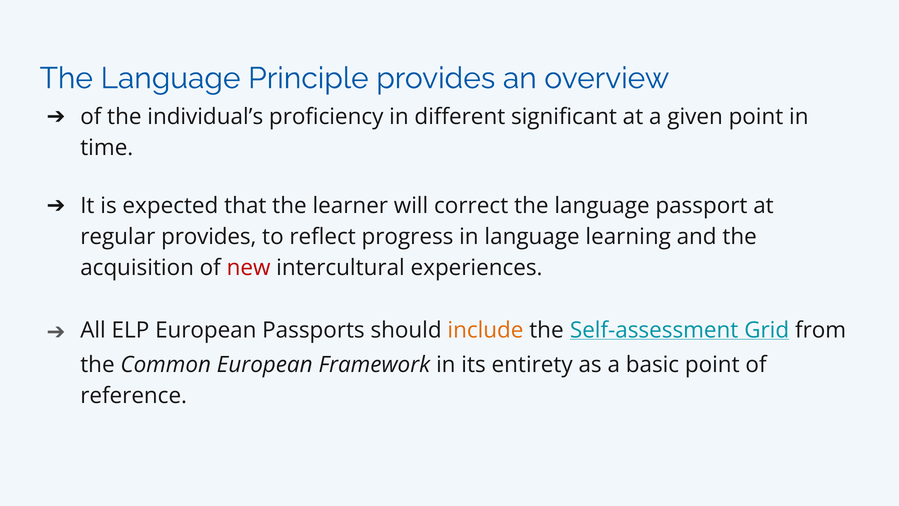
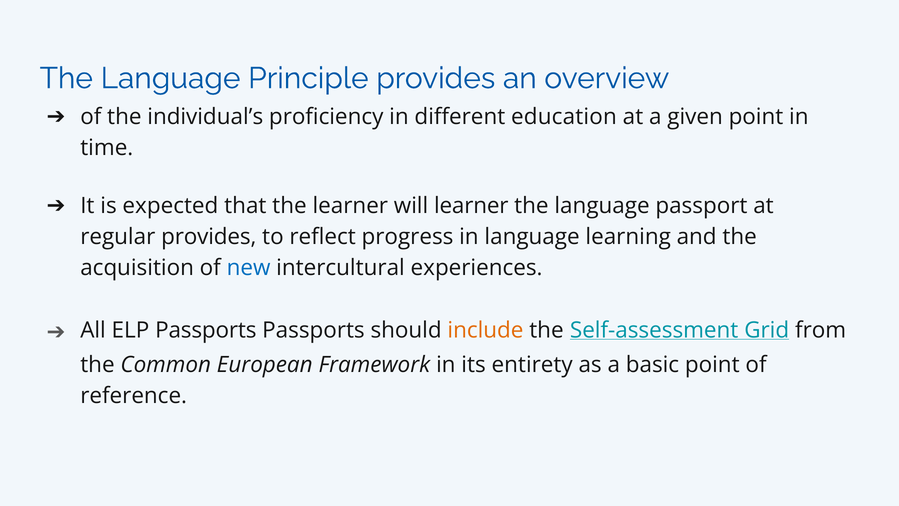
significant: significant -> education
will correct: correct -> learner
new colour: red -> blue
ELP European: European -> Passports
